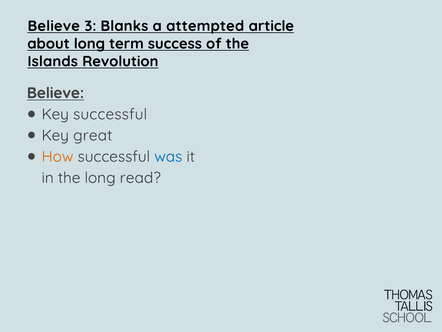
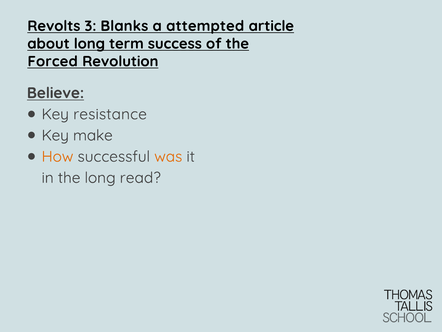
Believe at (54, 26): Believe -> Revolts
Islands: Islands -> Forced
Key successful: successful -> resistance
great: great -> make
was colour: blue -> orange
